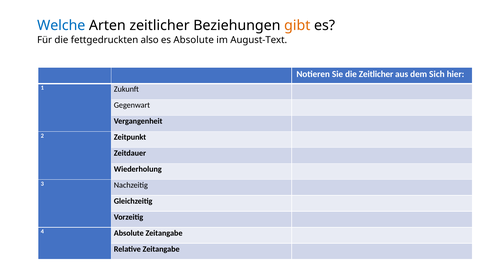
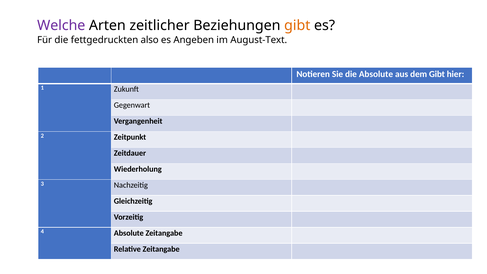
Welche colour: blue -> purple
es Absolute: Absolute -> Angeben
die Zeitlicher: Zeitlicher -> Absolute
dem Sich: Sich -> Gibt
